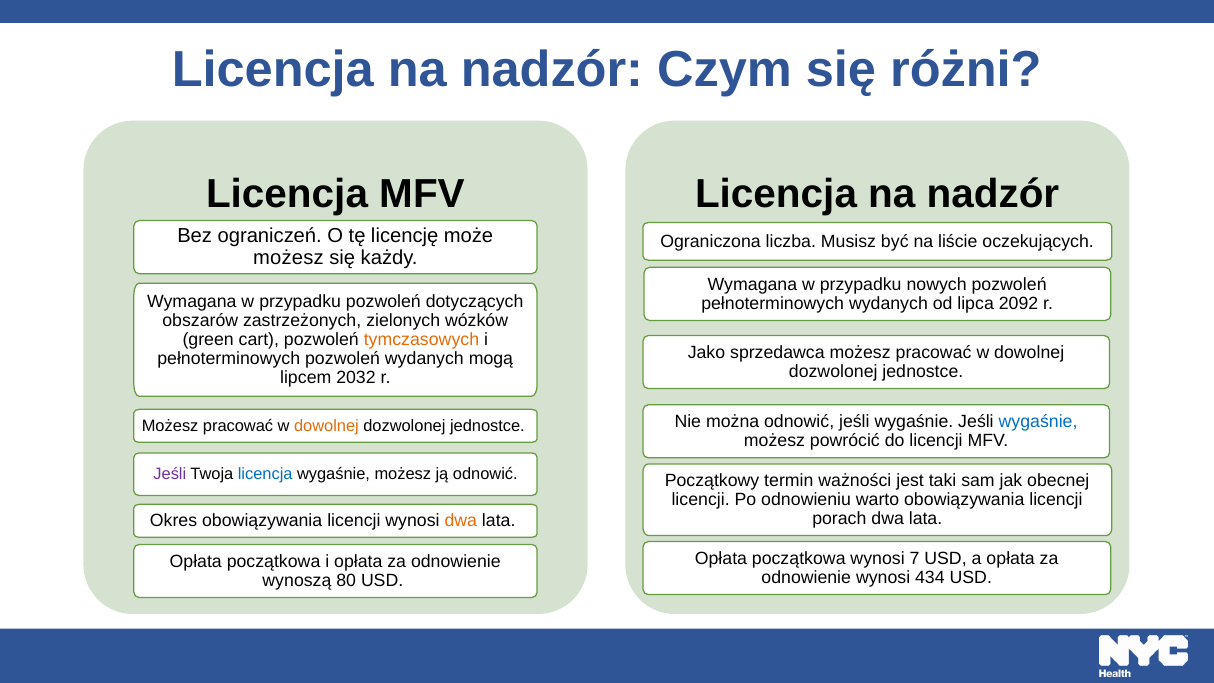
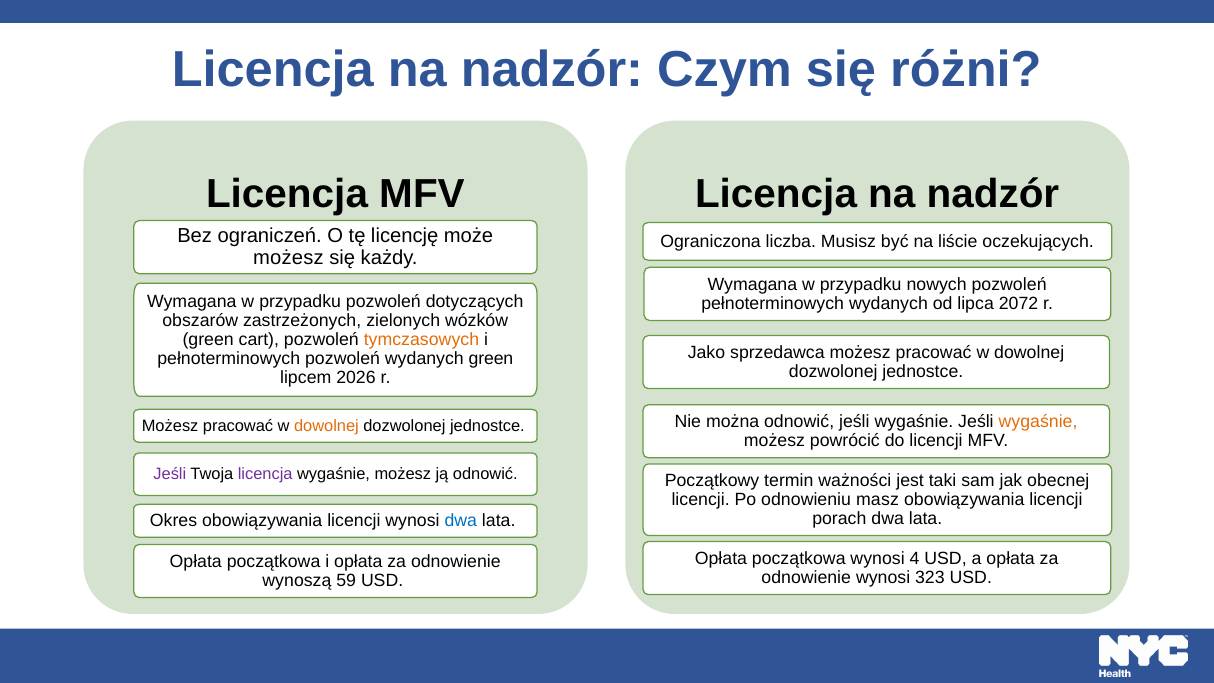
2092: 2092 -> 2072
wydanych mogą: mogą -> green
2032: 2032 -> 2026
wygaśnie at (1038, 422) colour: blue -> orange
licencja at (265, 474) colour: blue -> purple
warto: warto -> masz
dwa at (461, 521) colour: orange -> blue
7: 7 -> 4
434: 434 -> 323
80: 80 -> 59
